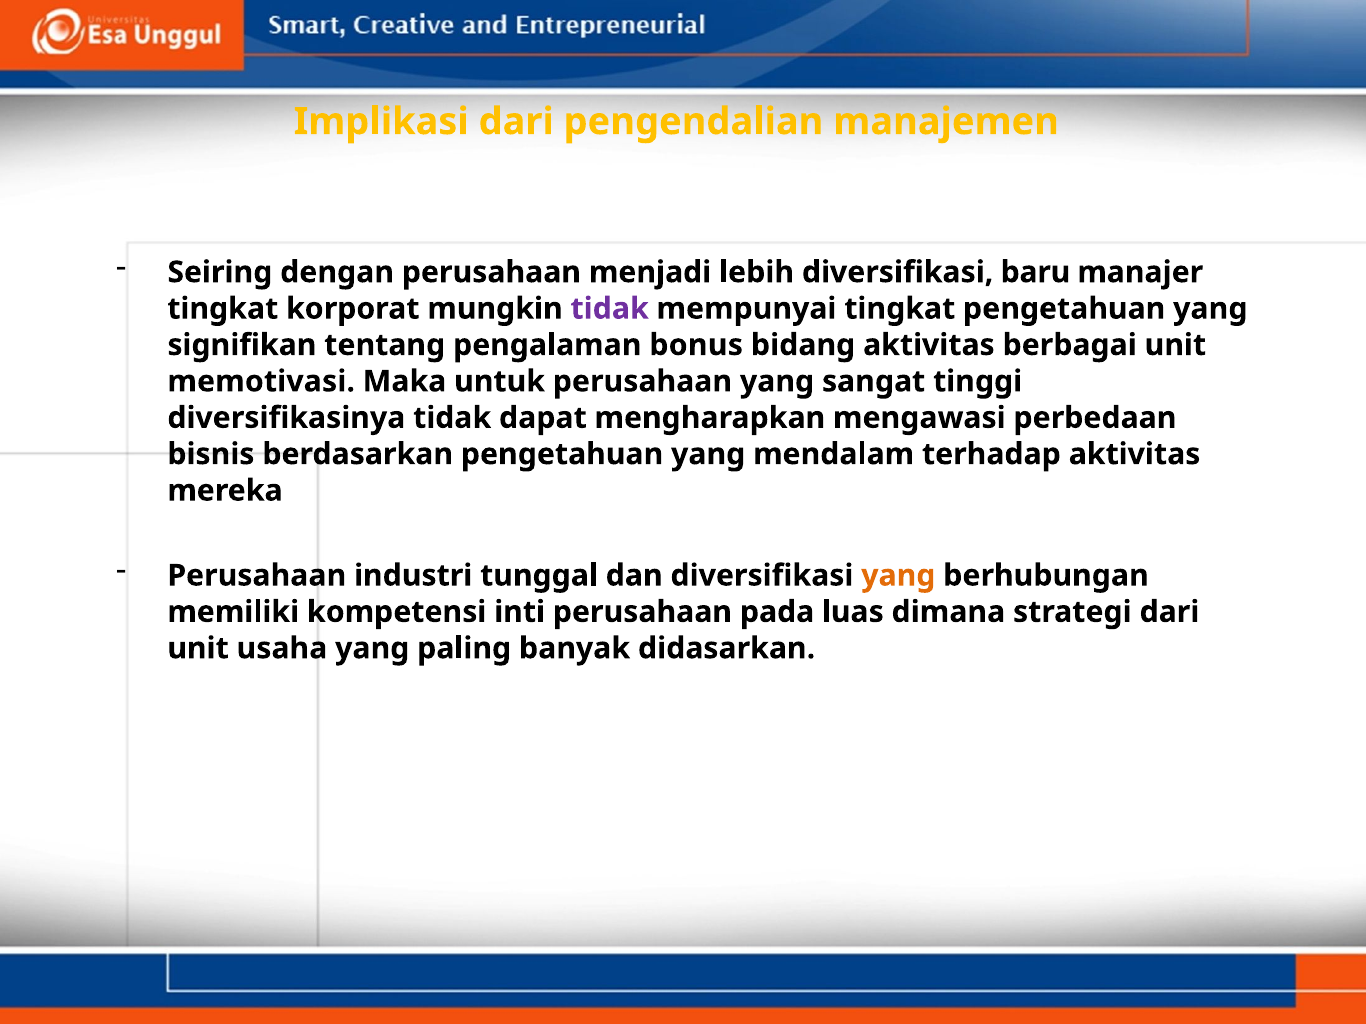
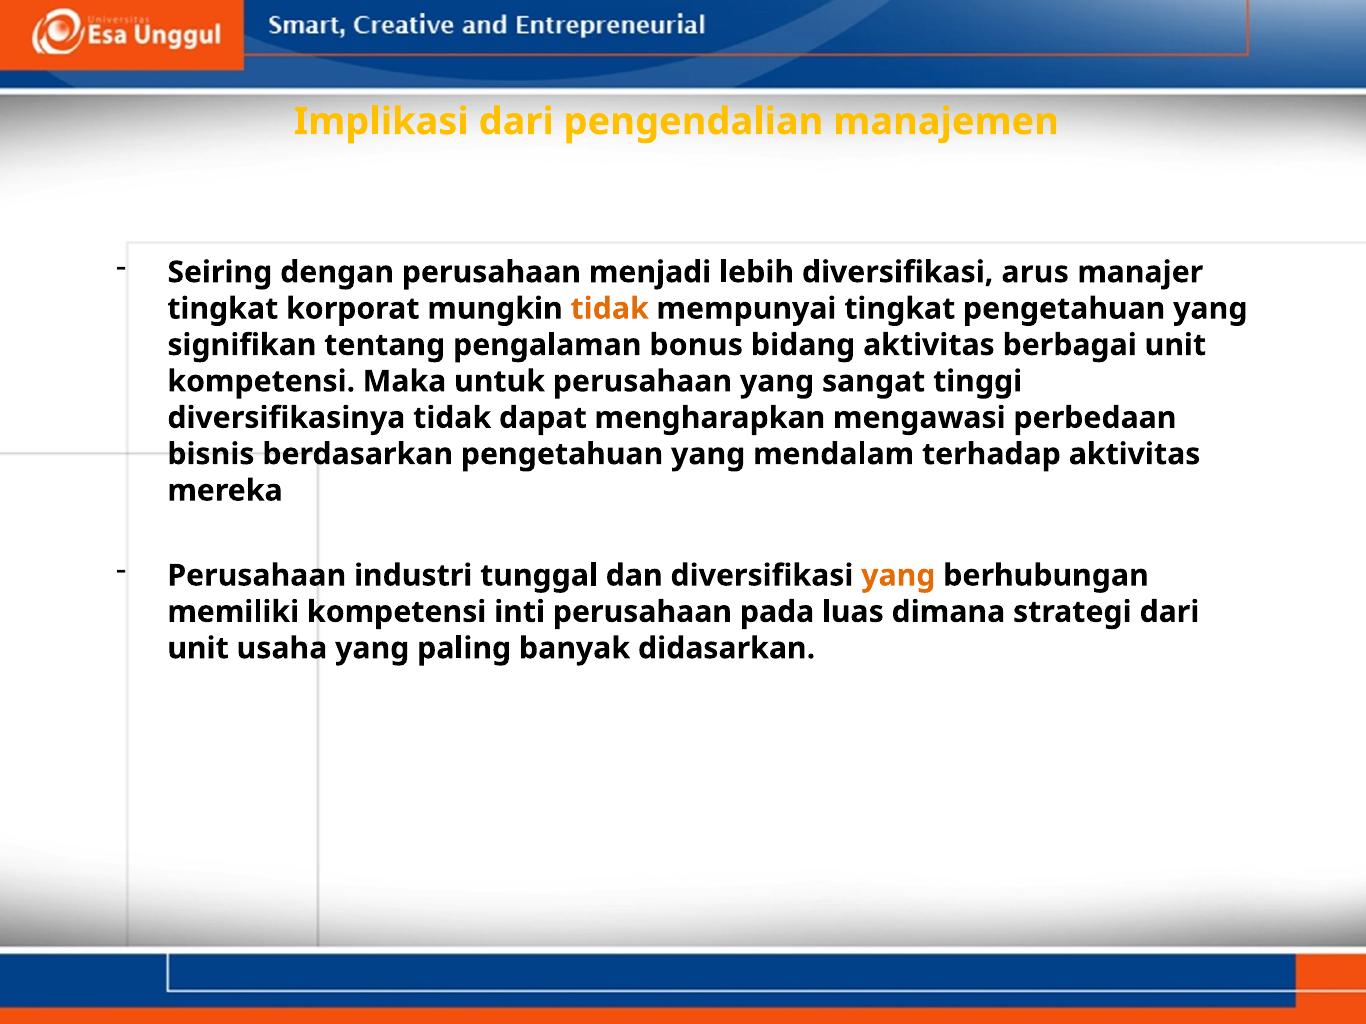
baru: baru -> arus
tidak at (610, 309) colour: purple -> orange
memotivasi at (261, 382): memotivasi -> kompetensi
